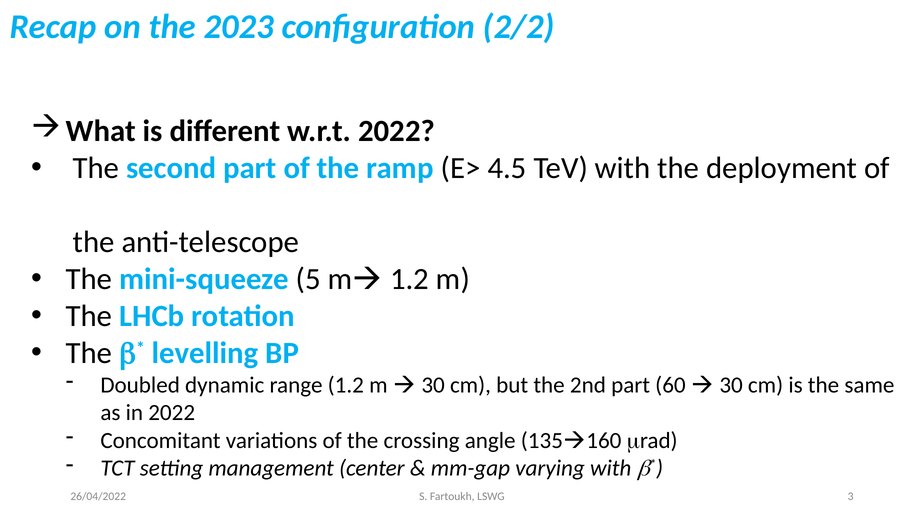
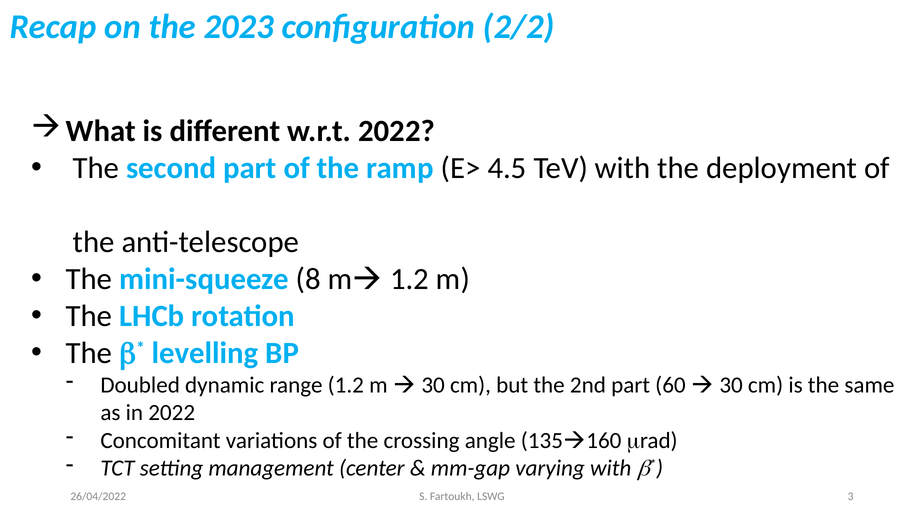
5: 5 -> 8
